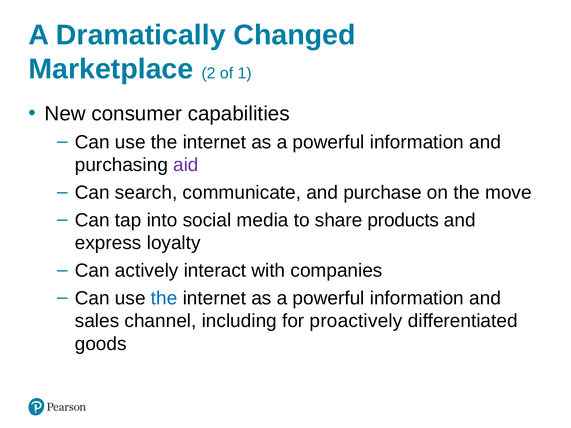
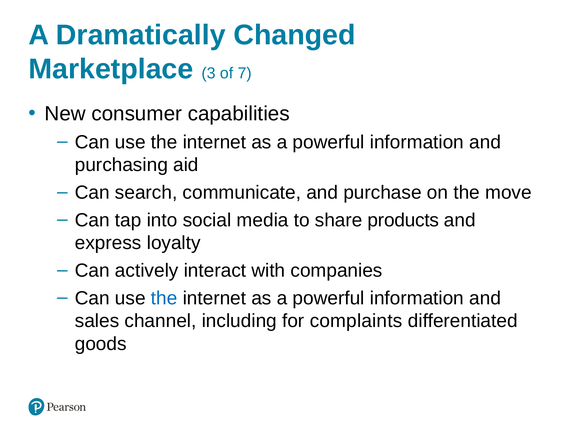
2: 2 -> 3
1: 1 -> 7
aid colour: purple -> black
proactively: proactively -> complaints
